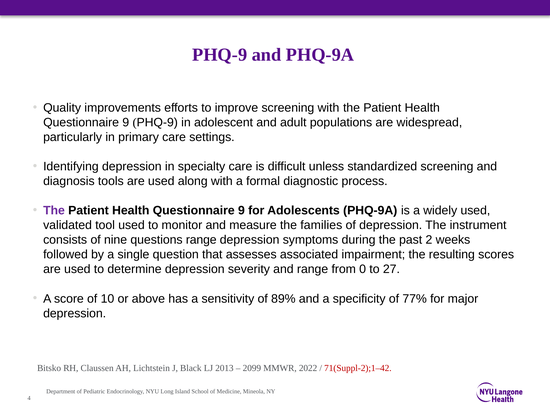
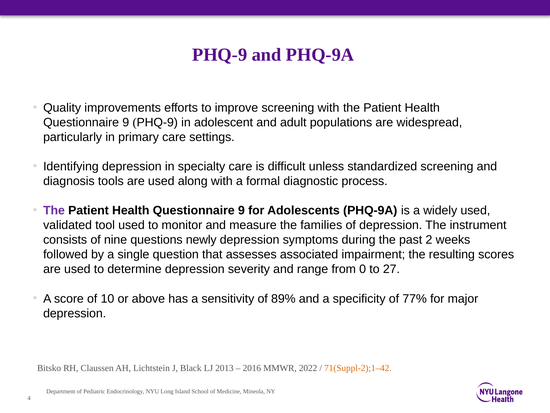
questions range: range -> newly
2099: 2099 -> 2016
71(Suppl-2);1–42 colour: red -> orange
